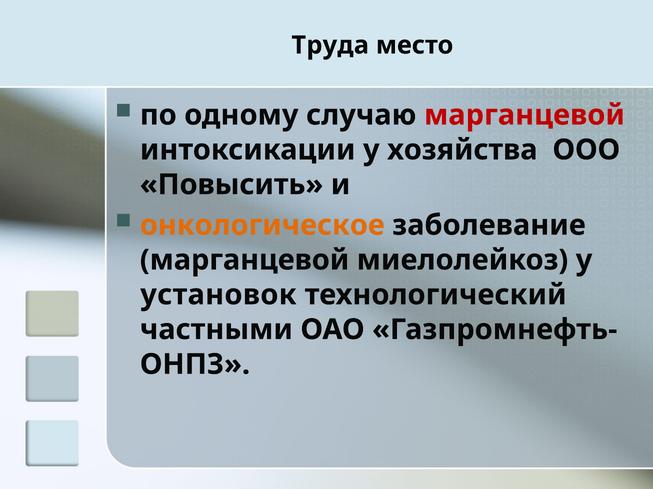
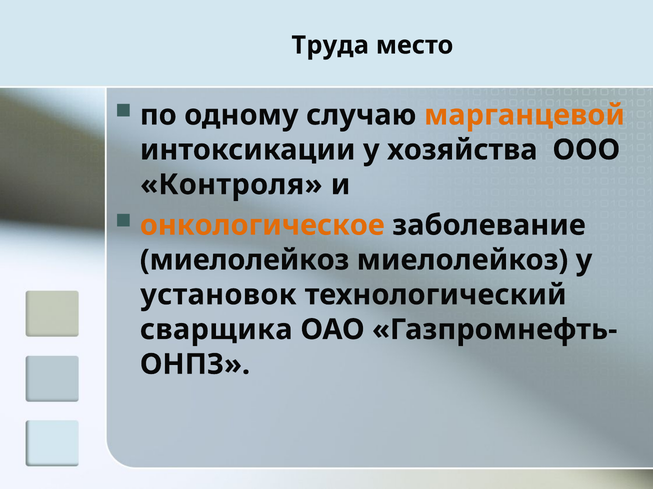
марганцевой at (524, 115) colour: red -> orange
Повысить: Повысить -> Контроля
марганцевой at (245, 260): марганцевой -> миелолейкоз
частными: частными -> сварщика
